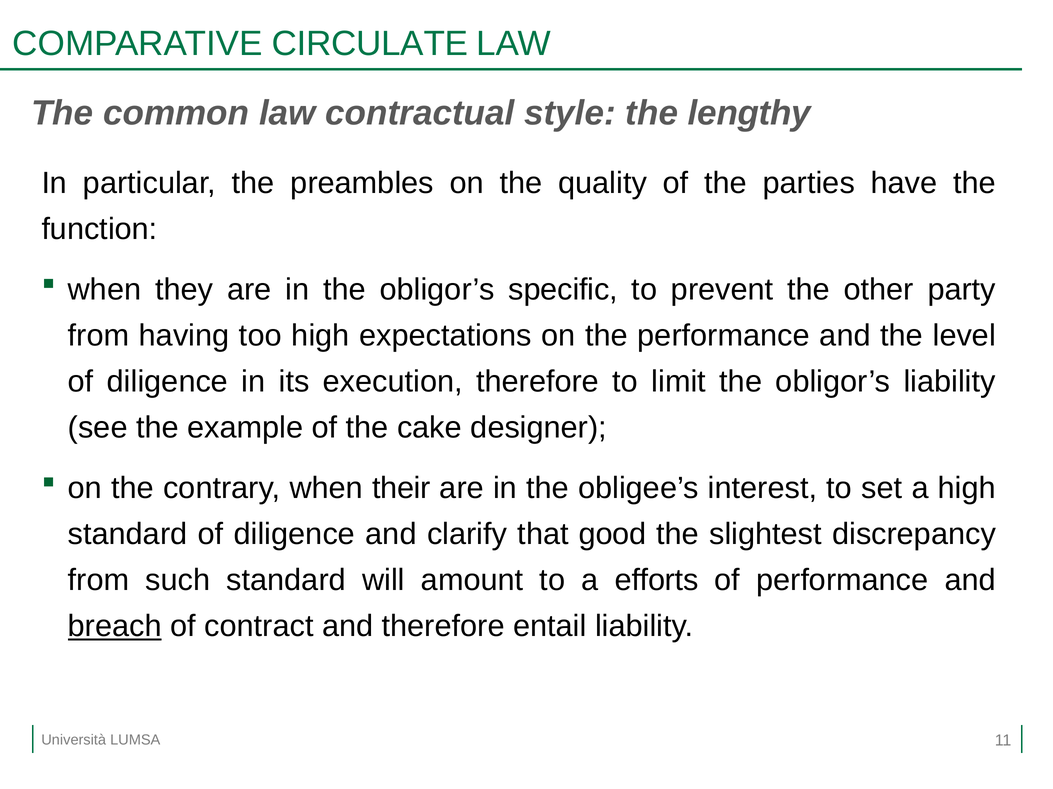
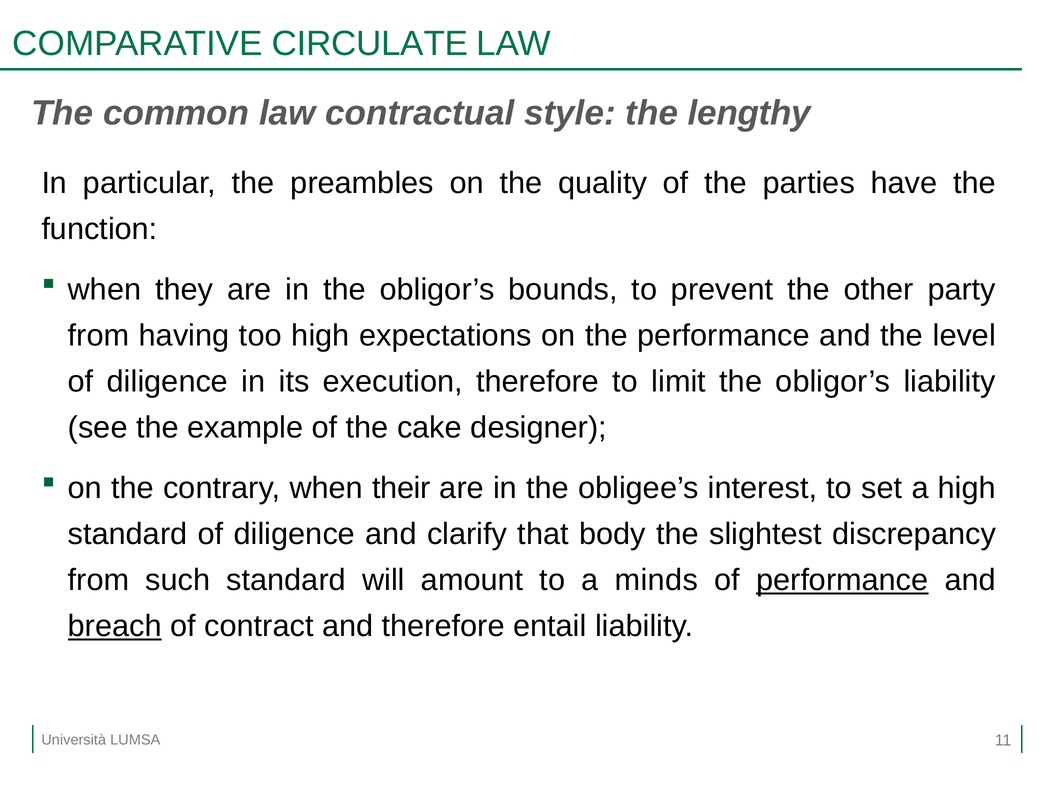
specific: specific -> bounds
good: good -> body
efforts: efforts -> minds
performance at (842, 581) underline: none -> present
